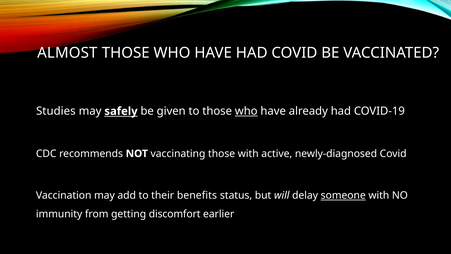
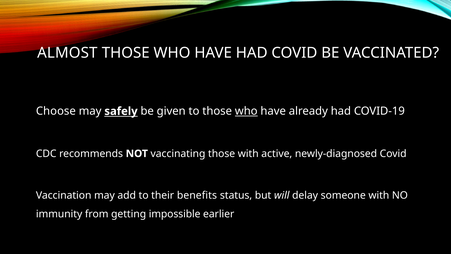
Studies: Studies -> Choose
someone underline: present -> none
discomfort: discomfort -> impossible
